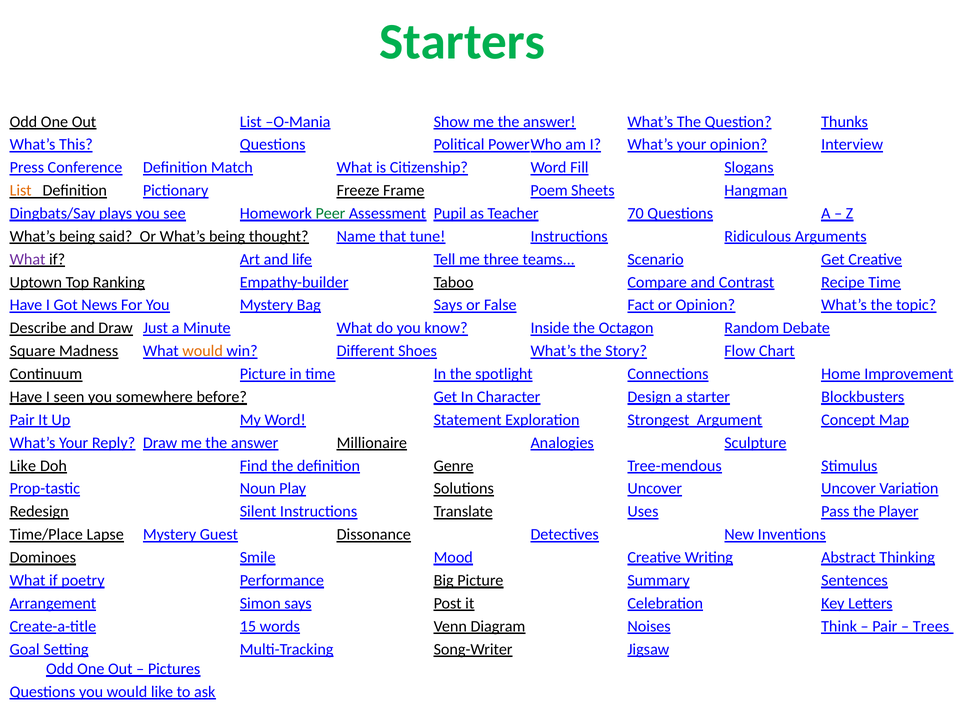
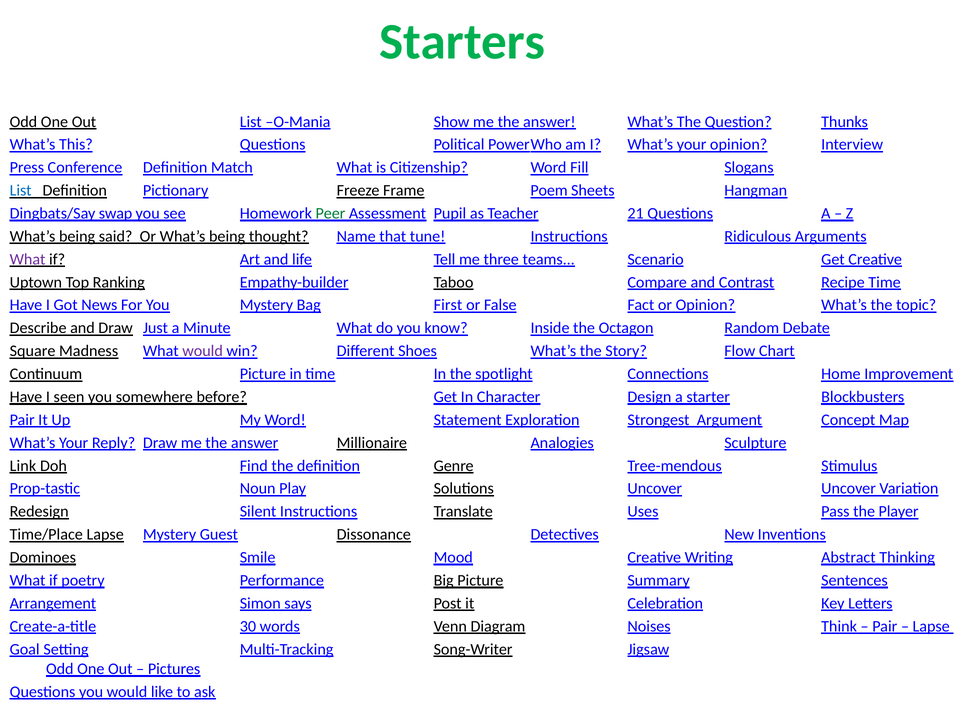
List at (21, 190) colour: orange -> blue
plays: plays -> swap
70: 70 -> 21
Bag Says: Says -> First
would at (203, 351) colour: orange -> purple
Like at (23, 466): Like -> Link
15: 15 -> 30
Trees at (931, 626): Trees -> Lapse
